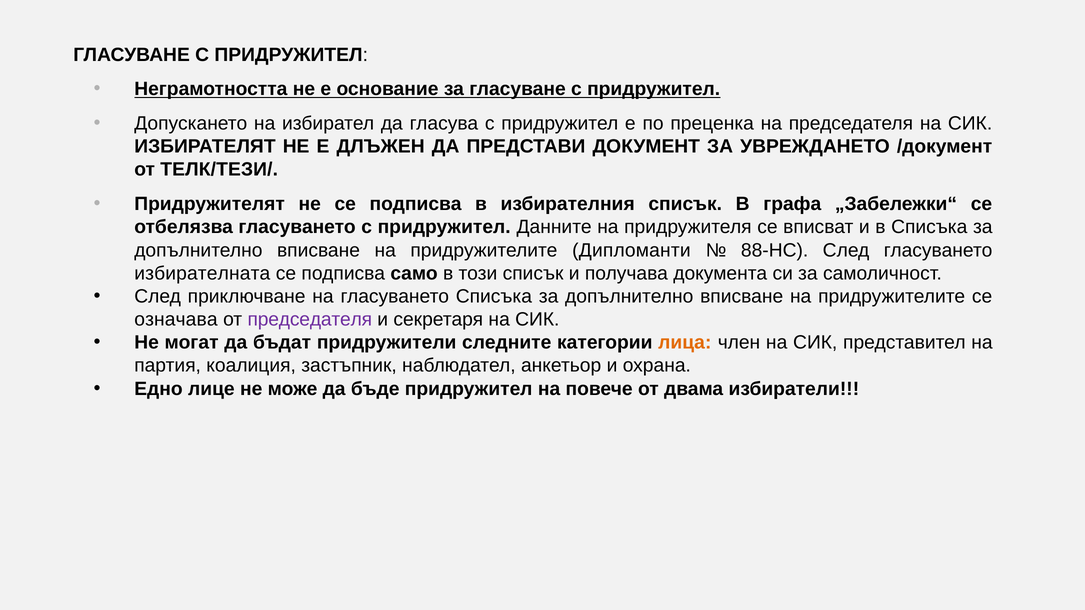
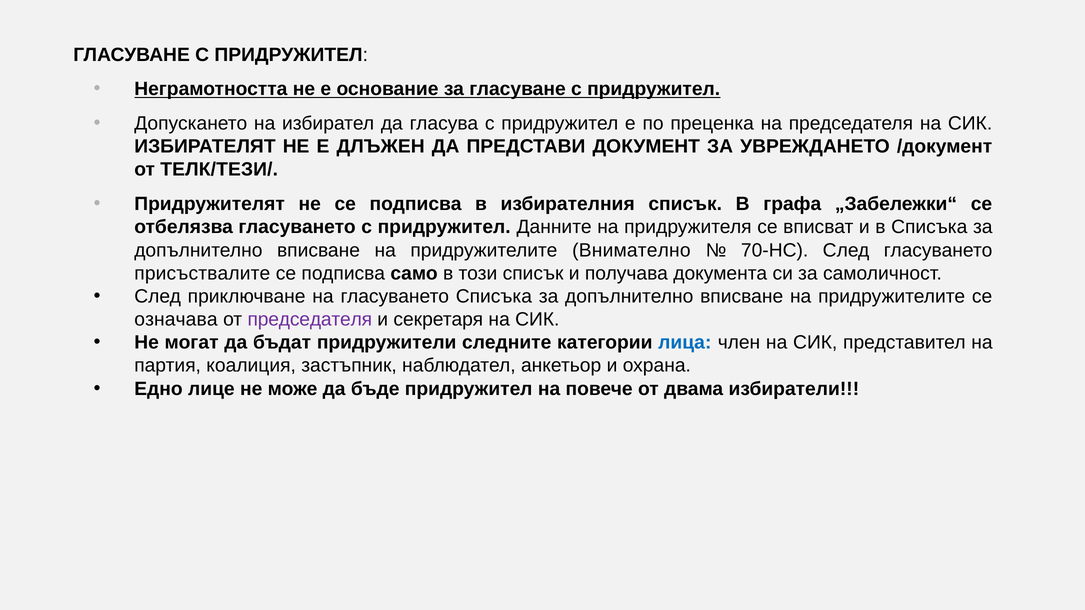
Дипломанти: Дипломанти -> Внимателно
88-НС: 88-НС -> 70-НС
избирателната: избирателната -> присъствалите
лица colour: orange -> blue
